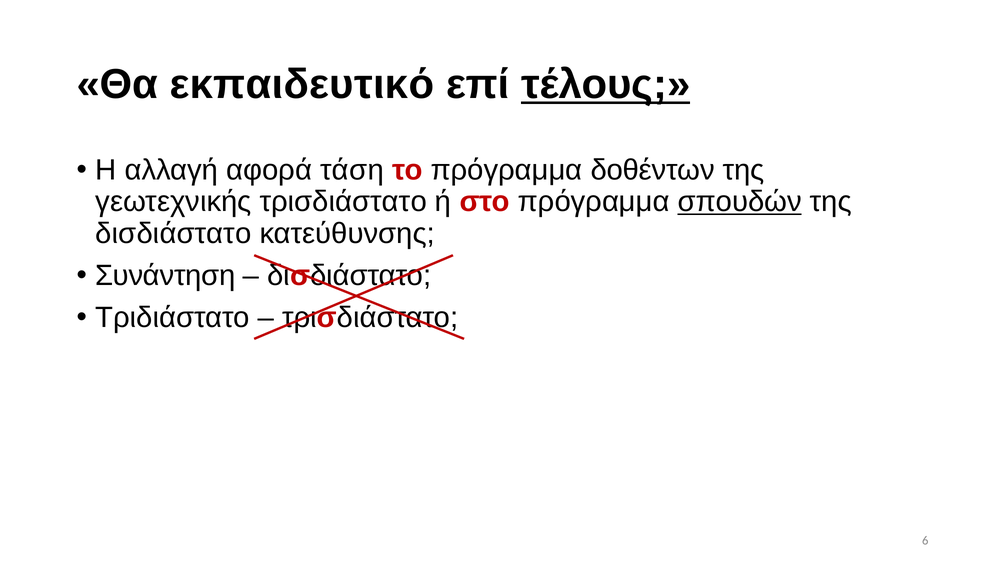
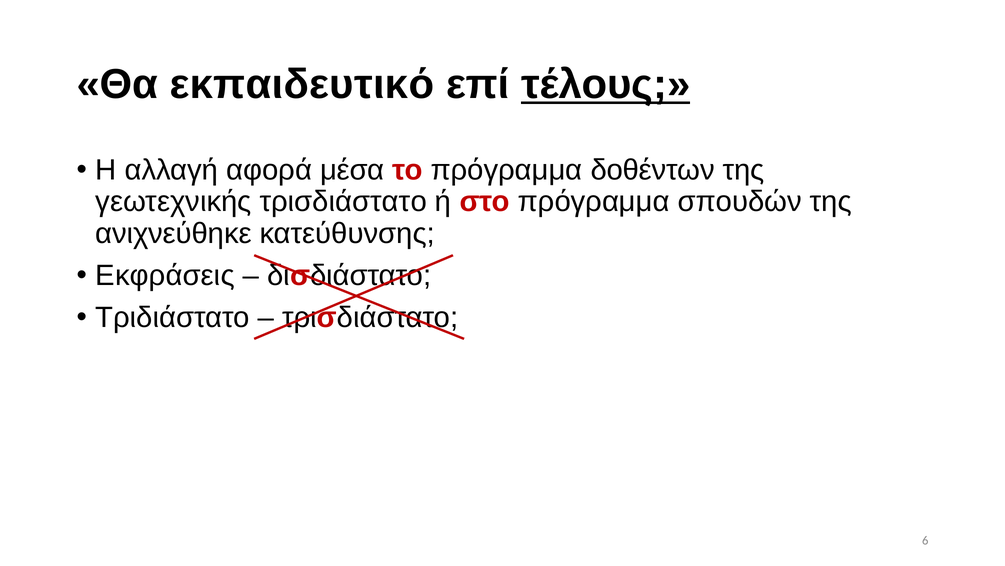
τάση: τάση -> μέσα
σπουδών underline: present -> none
δισδιάστατο at (173, 233): δισδιάστατο -> ανιχνεύθηκε
Συνάντηση: Συνάντηση -> Εκφράσεις
